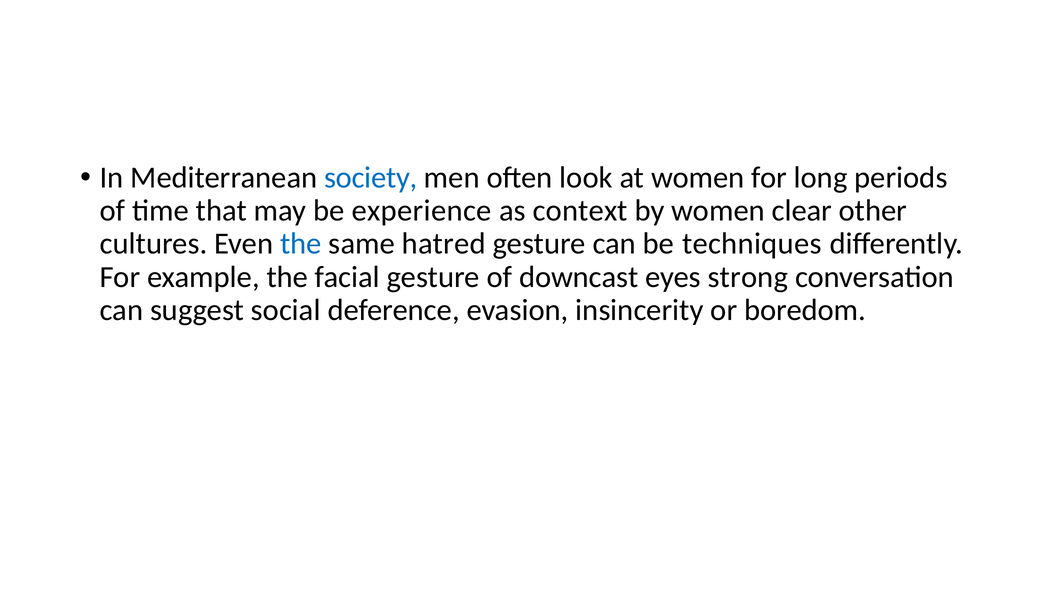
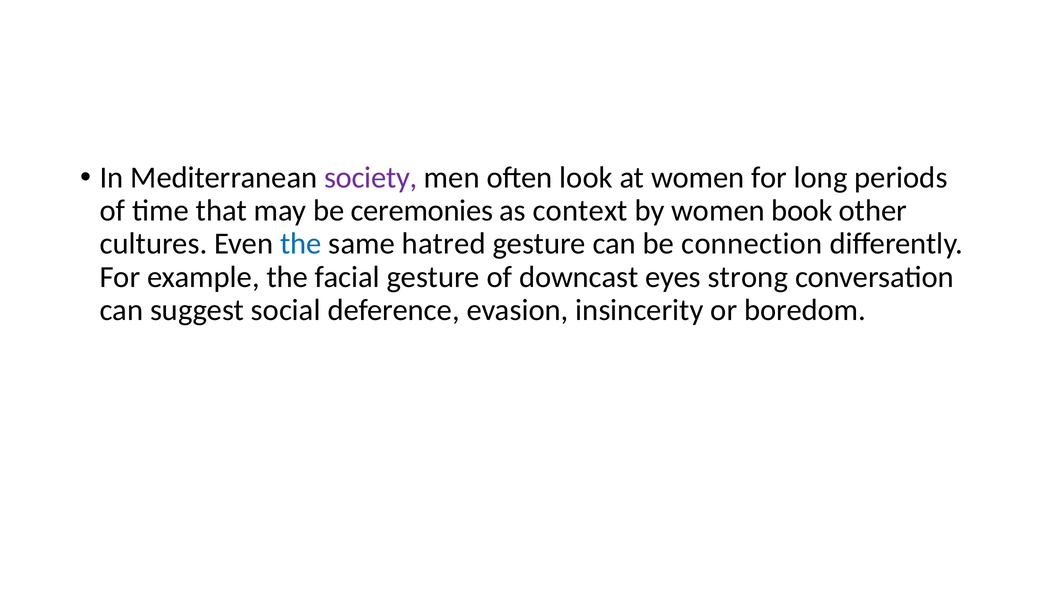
society colour: blue -> purple
experience: experience -> ceremonies
clear: clear -> book
techniques: techniques -> connection
